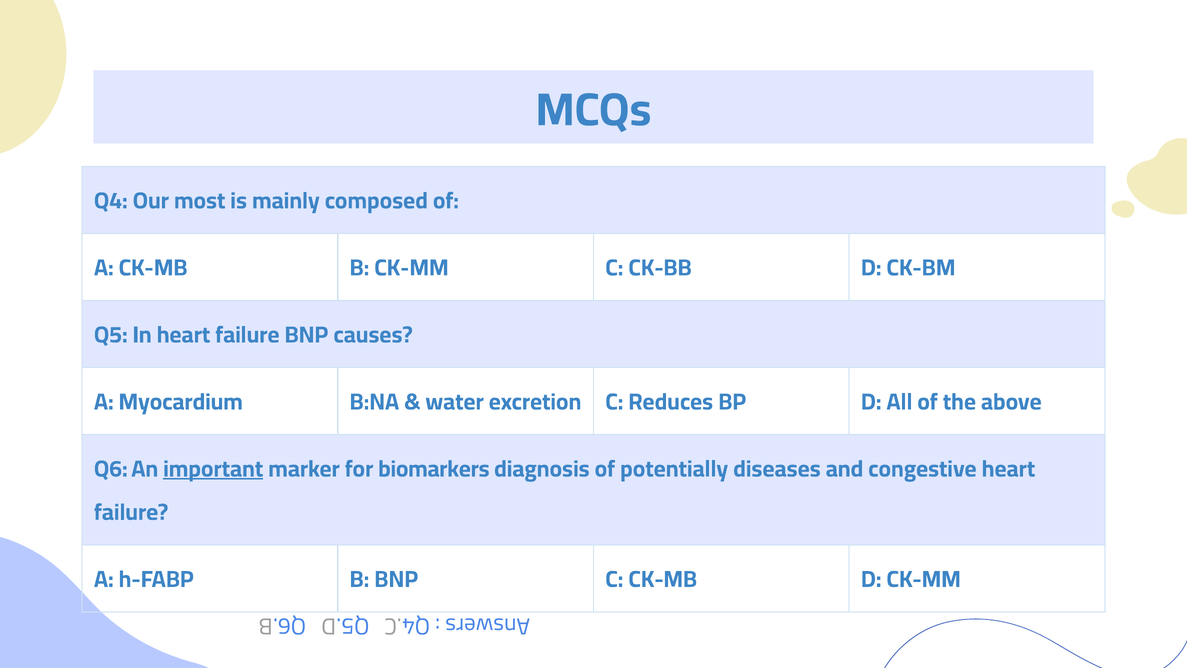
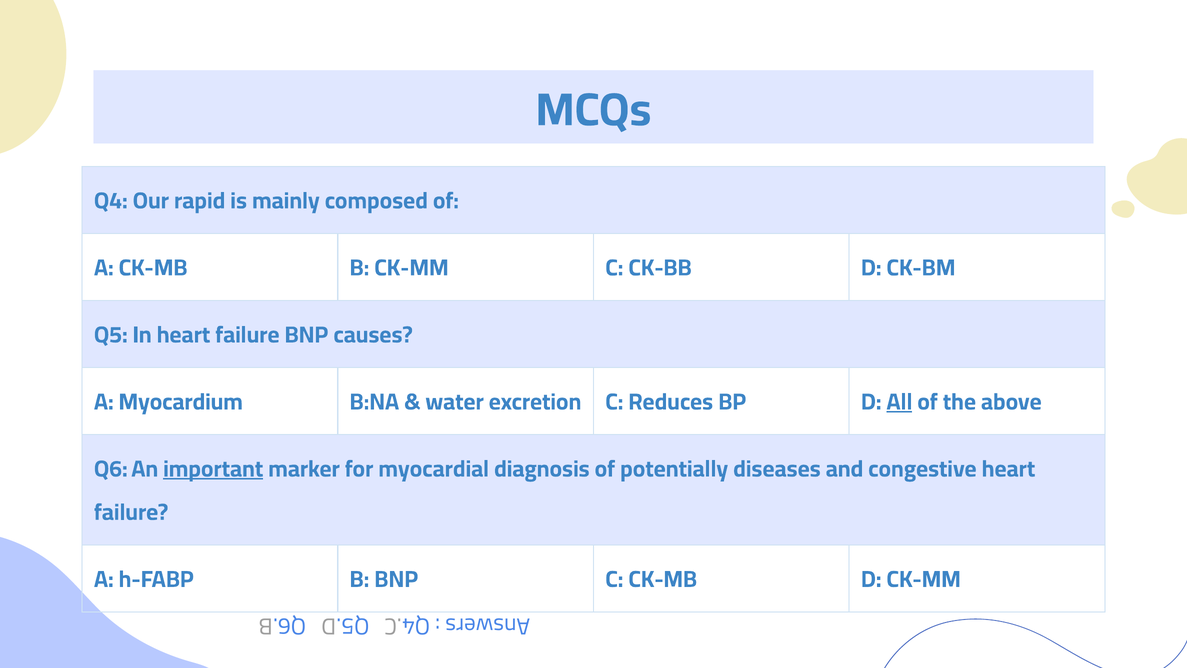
most: most -> rapid
All underline: none -> present
biomarkers: biomarkers -> myocardial
